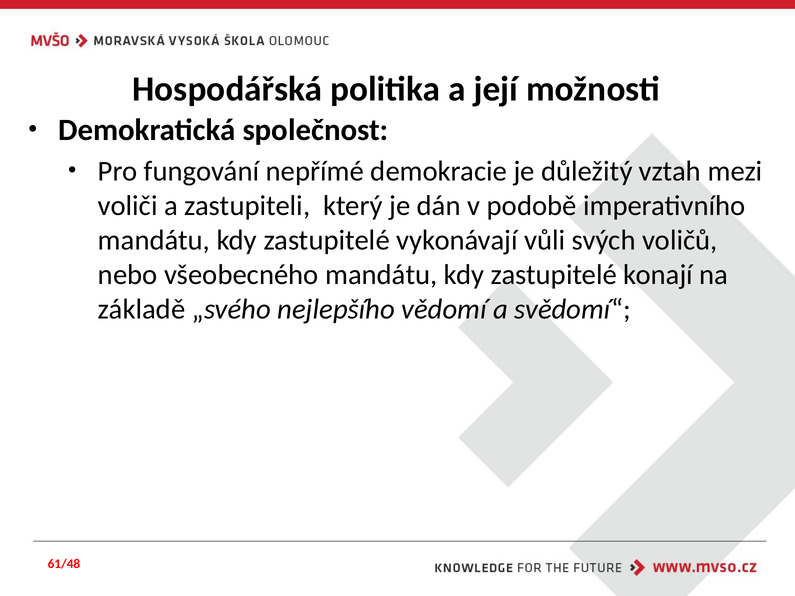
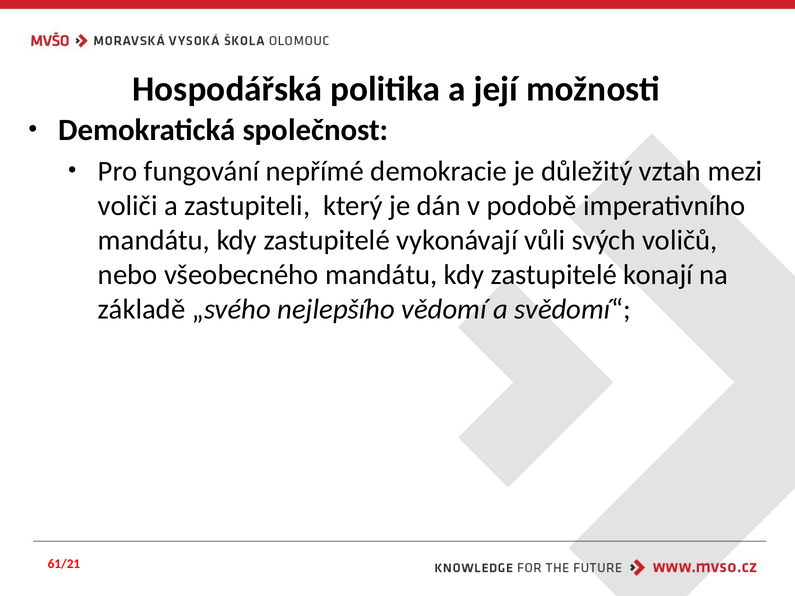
61/48: 61/48 -> 61/21
